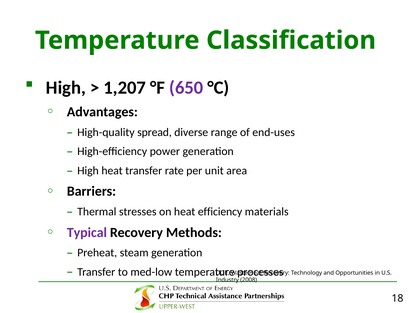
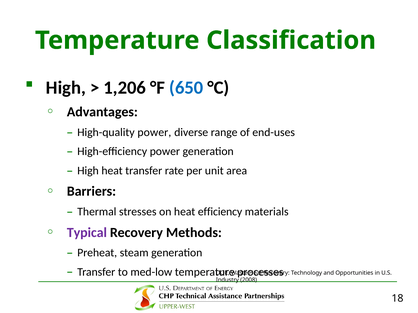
1,207: 1,207 -> 1,206
650 colour: purple -> blue
High-quality spread: spread -> power
